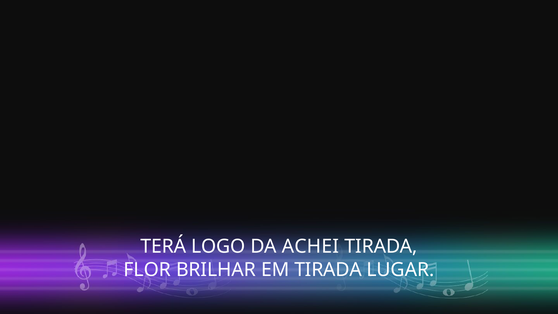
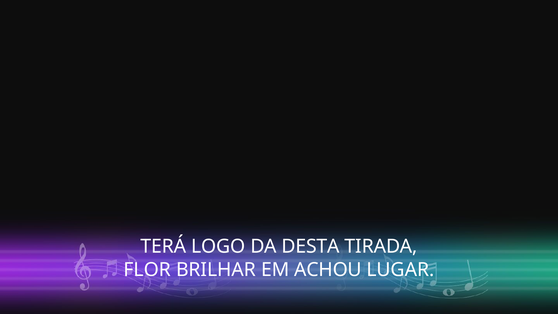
ACHEI: ACHEI -> DESTA
EM TIRADA: TIRADA -> ACHOU
